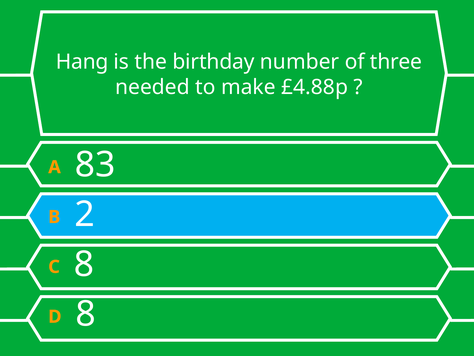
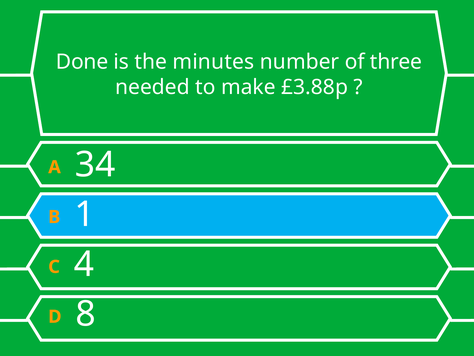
Hang: Hang -> Done
birthday: birthday -> minutes
£4.88p: £4.88p -> £3.88p
83: 83 -> 34
2: 2 -> 1
C 8: 8 -> 4
